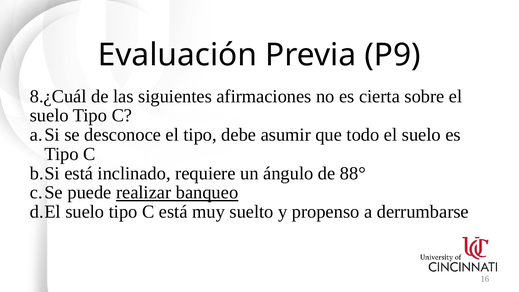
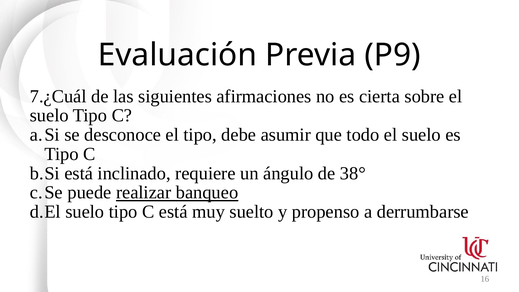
8.¿Cuál: 8.¿Cuál -> 7.¿Cuál
88°: 88° -> 38°
